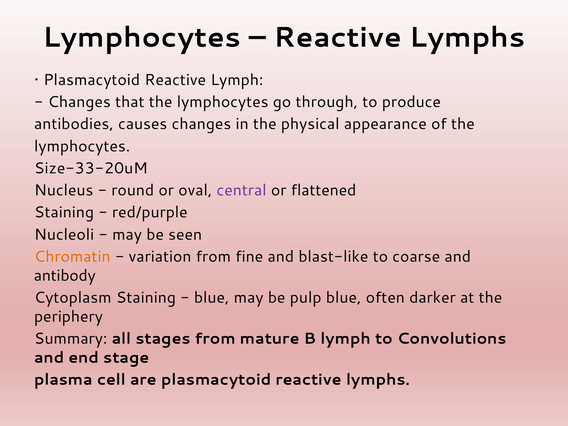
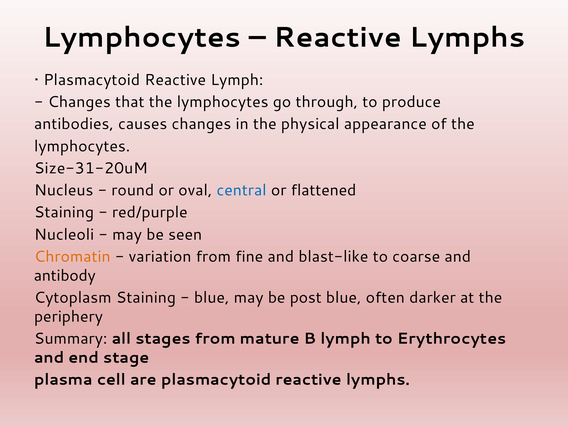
Size-33-20uM: Size-33-20uM -> Size-31-20uM
central colour: purple -> blue
pulp: pulp -> post
Convolutions: Convolutions -> Erythrocytes
